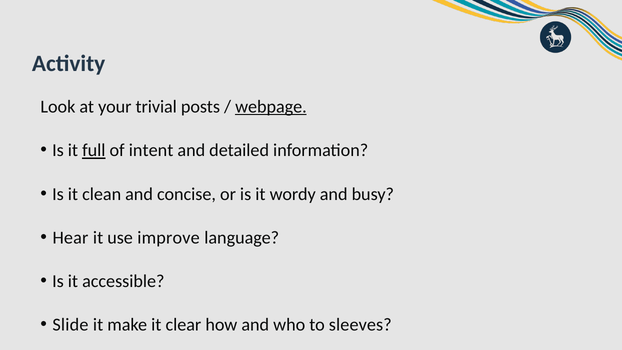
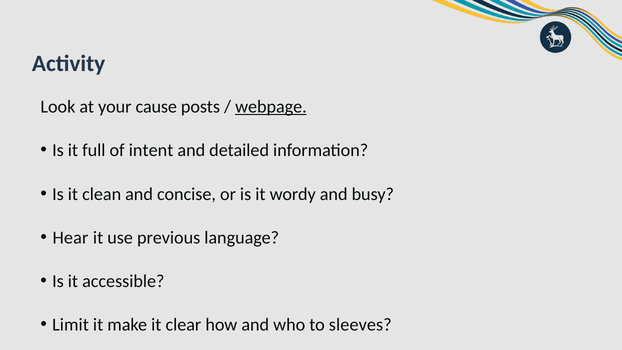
trivial: trivial -> cause
full underline: present -> none
improve: improve -> previous
Slide: Slide -> Limit
